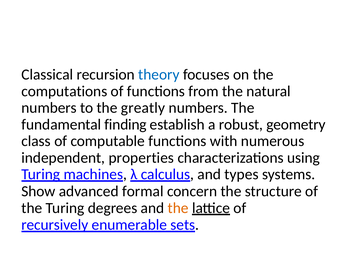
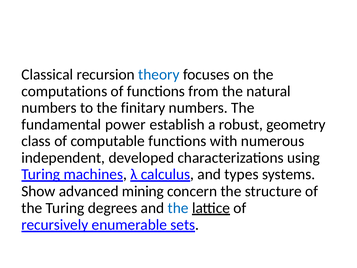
greatly: greatly -> finitary
finding: finding -> power
properties: properties -> developed
formal: formal -> mining
the at (178, 208) colour: orange -> blue
